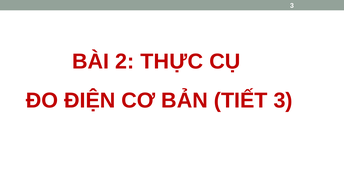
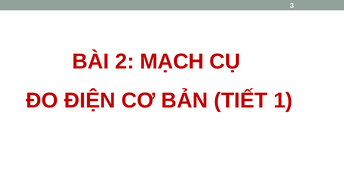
THỰC: THỰC -> MẠCH
TIẾT 3: 3 -> 1
